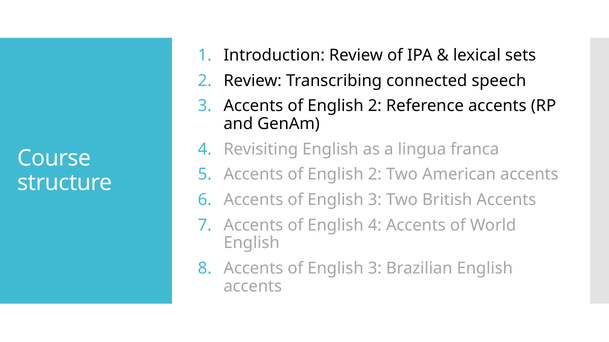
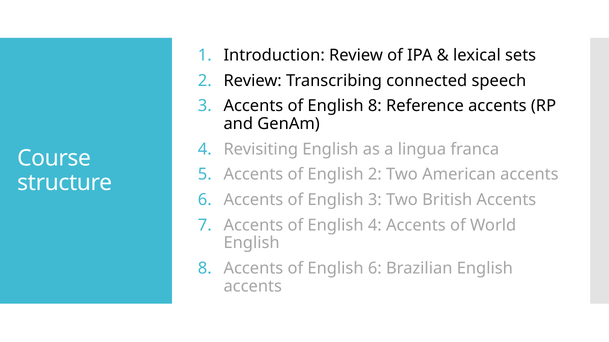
2 at (375, 106): 2 -> 8
3 at (375, 269): 3 -> 6
